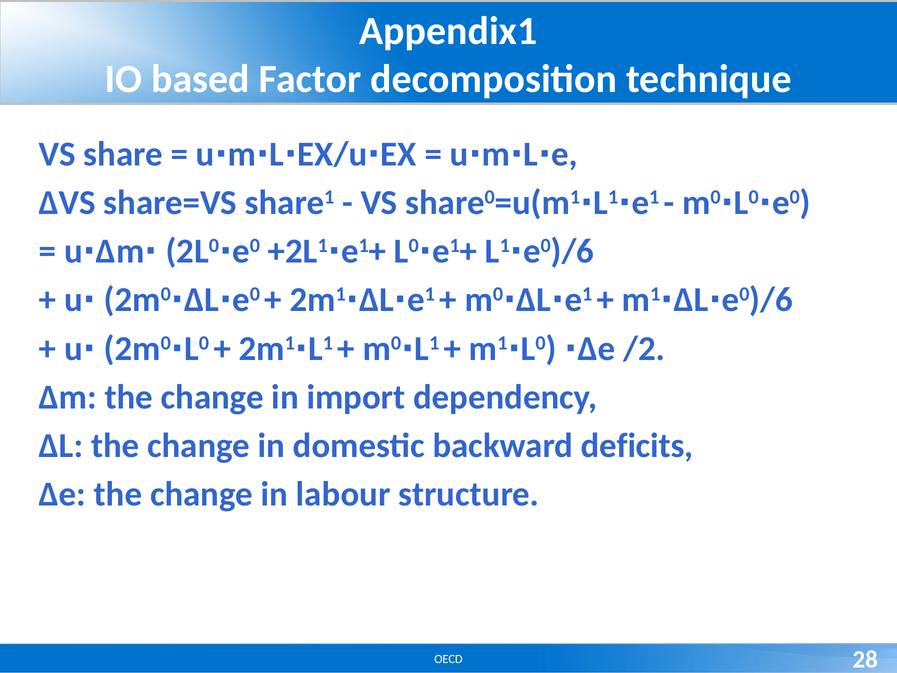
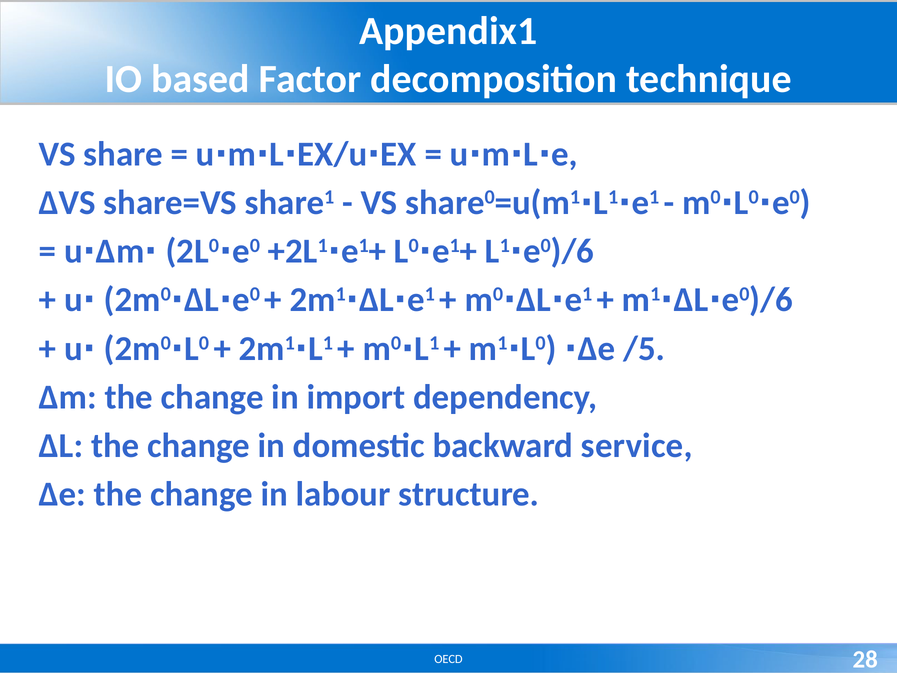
/2: /2 -> /5
deficits: deficits -> service
